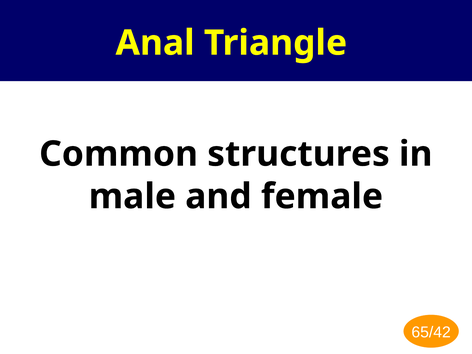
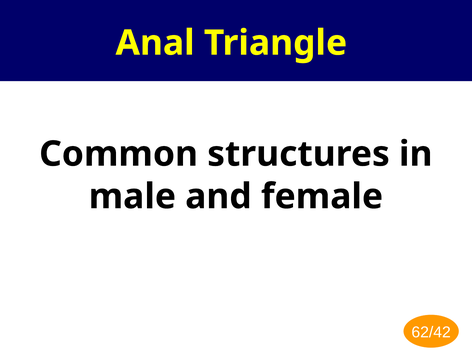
65/42: 65/42 -> 62/42
